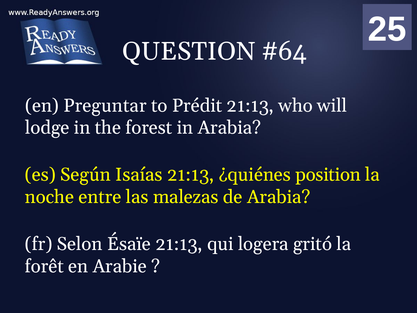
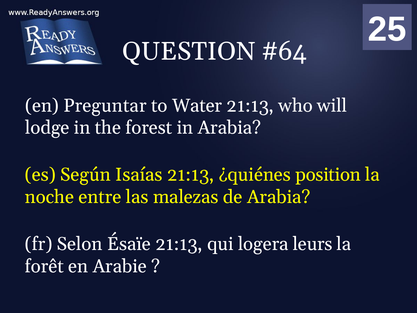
Prédit: Prédit -> Water
gritó: gritó -> leurs
